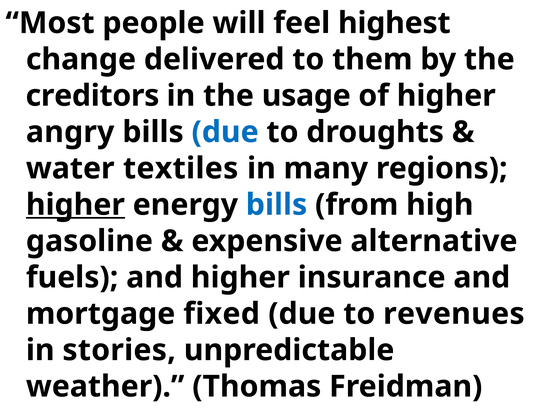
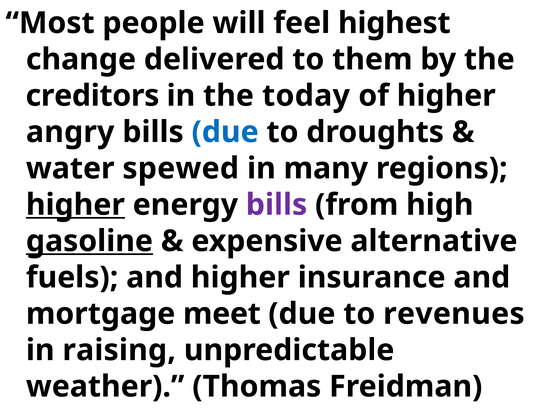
usage: usage -> today
textiles: textiles -> spewed
bills at (277, 205) colour: blue -> purple
gasoline underline: none -> present
fixed: fixed -> meet
stories: stories -> raising
